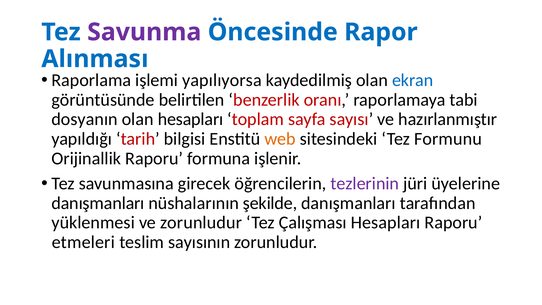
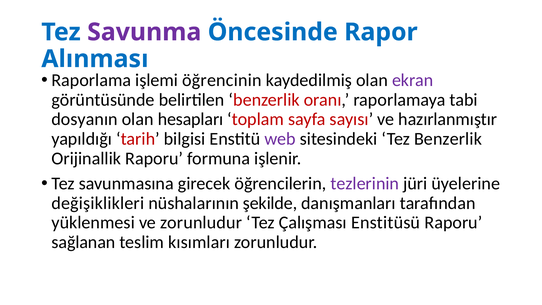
yapılıyorsa: yapılıyorsa -> öğrencinin
ekran colour: blue -> purple
web colour: orange -> purple
Tez Formunu: Formunu -> Benzerlik
danışmanları at (98, 203): danışmanları -> değişiklikleri
Çalışması Hesapları: Hesapları -> Enstitüsü
etmeleri: etmeleri -> sağlanan
sayısının: sayısının -> kısımları
